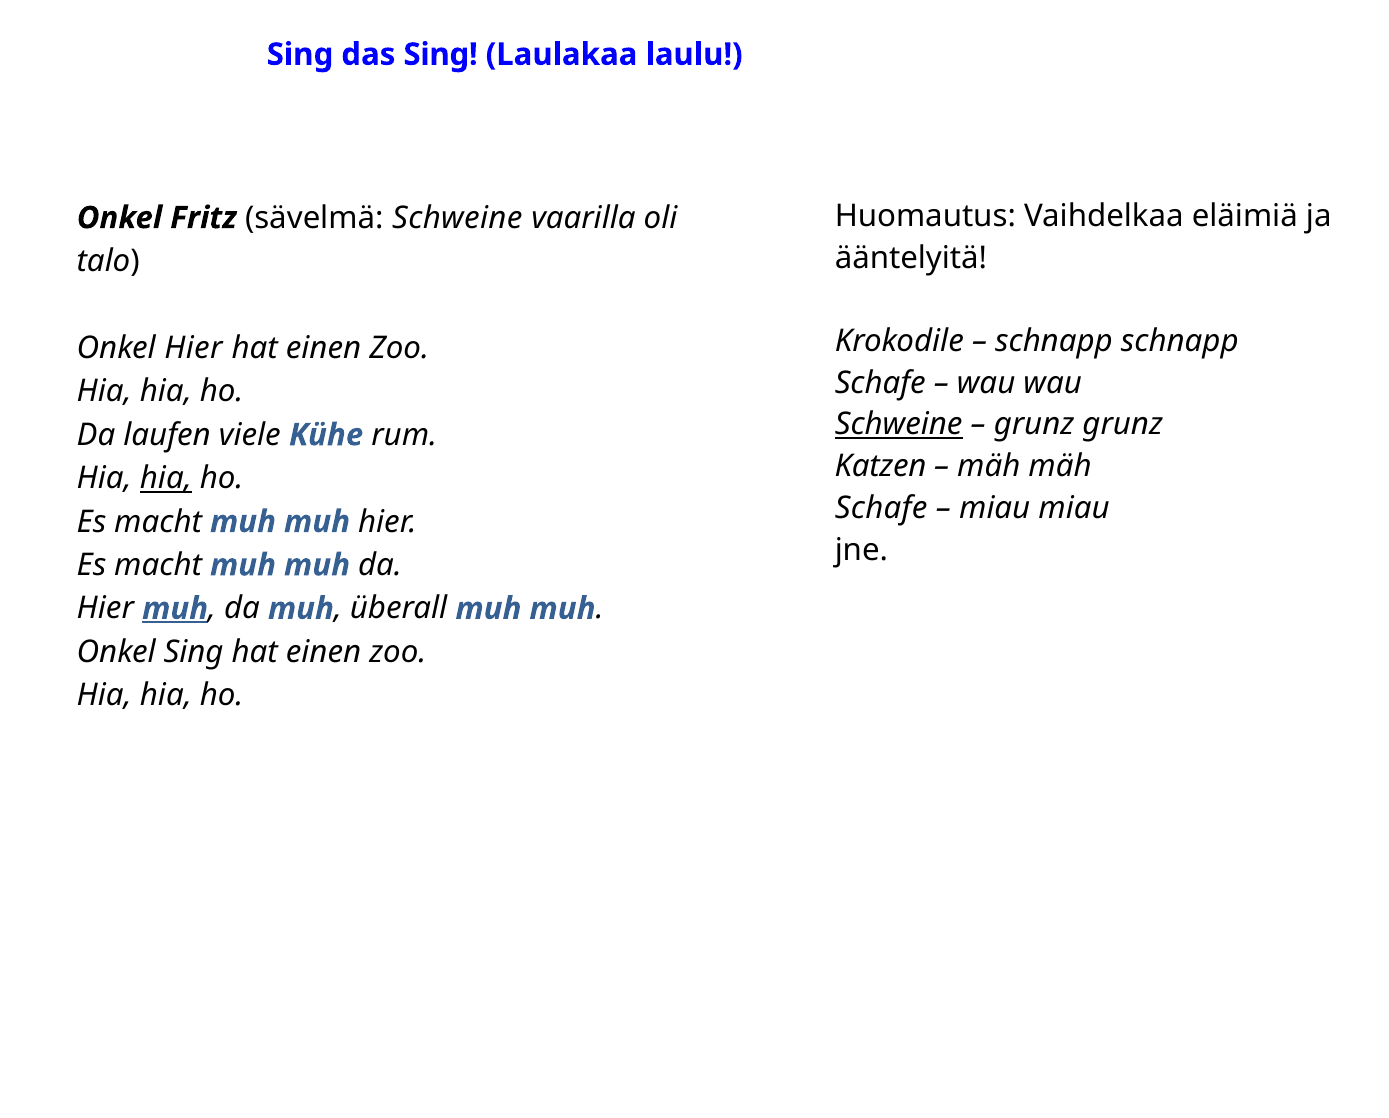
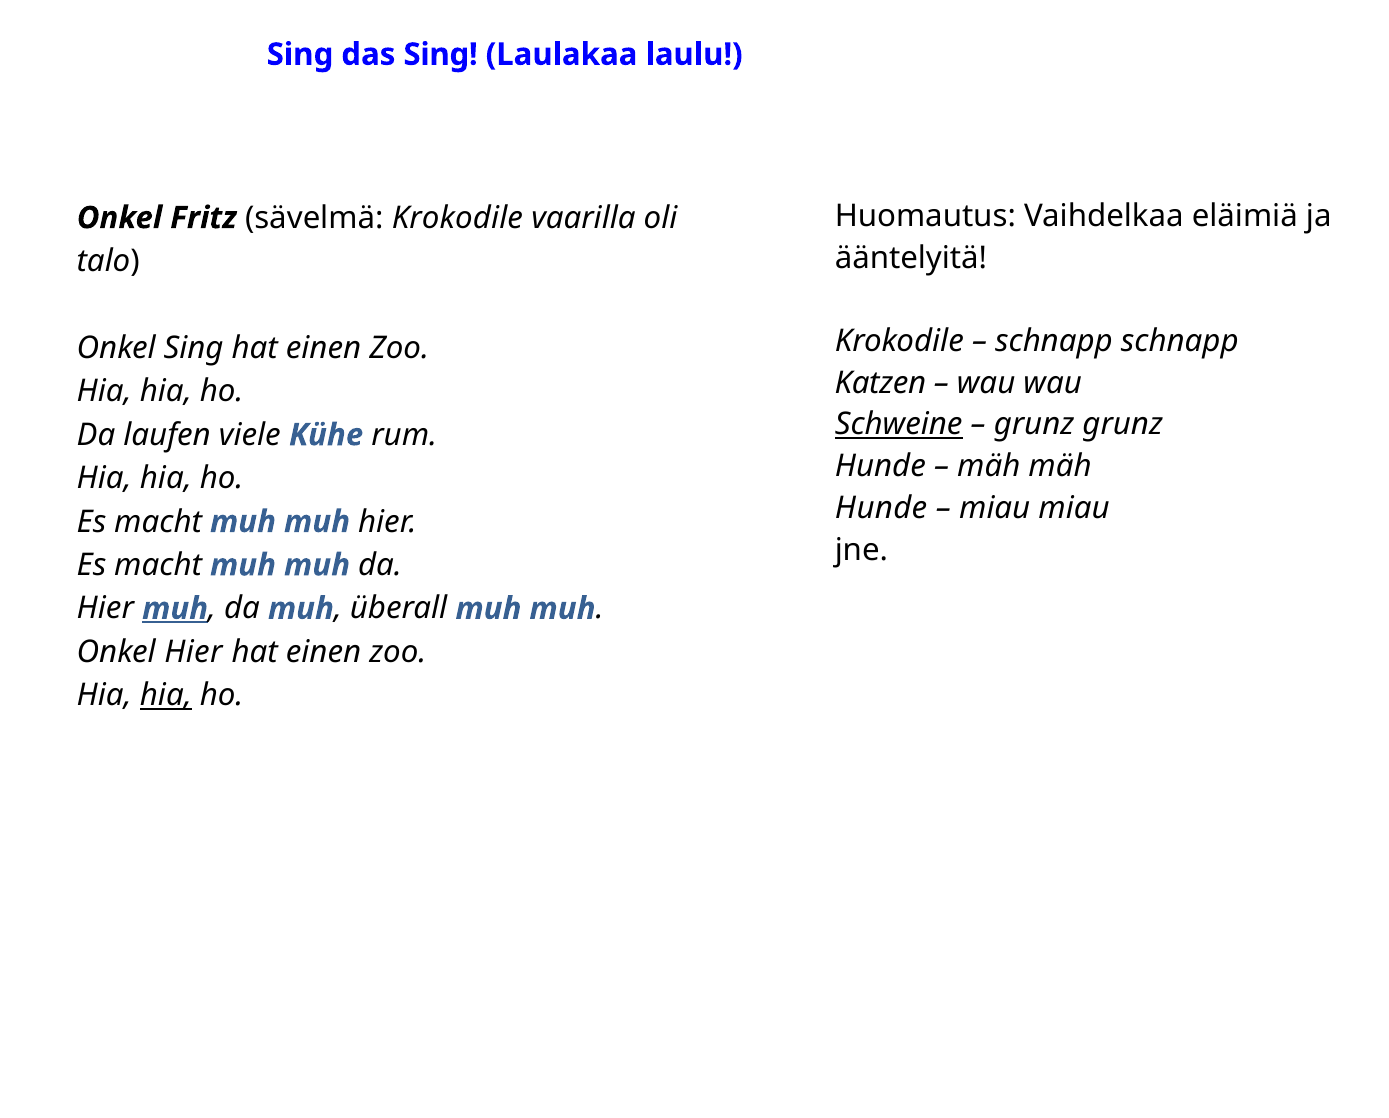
sävelmä Schweine: Schweine -> Krokodile
Onkel Hier: Hier -> Sing
Schafe at (880, 383): Schafe -> Katzen
Katzen at (881, 466): Katzen -> Hunde
hia at (166, 478) underline: present -> none
Schafe at (881, 508): Schafe -> Hunde
Onkel Sing: Sing -> Hier
hia at (166, 695) underline: none -> present
